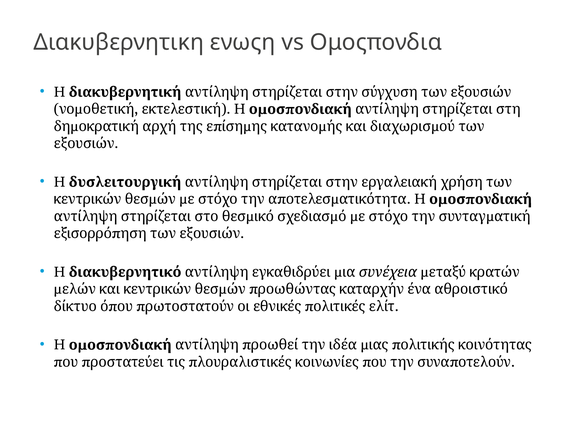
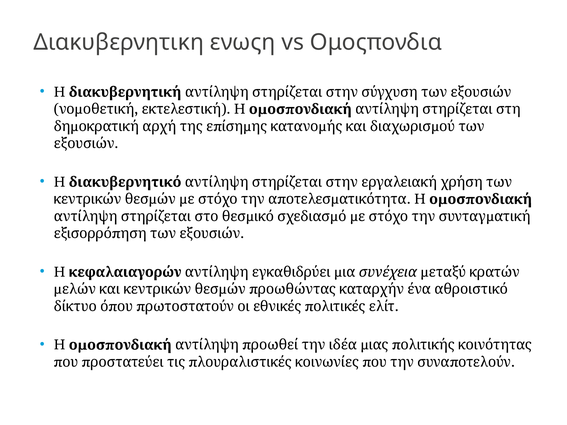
δυσλειτουργική: δυσλειτουργική -> διακυβερνητικό
διακυβερνητικό: διακυβερνητικό -> κεφαλαιαγορών
